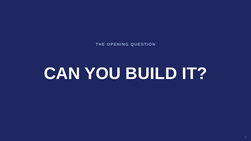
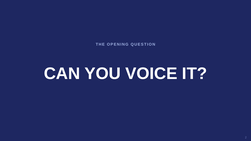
BUILD: BUILD -> VOICE
